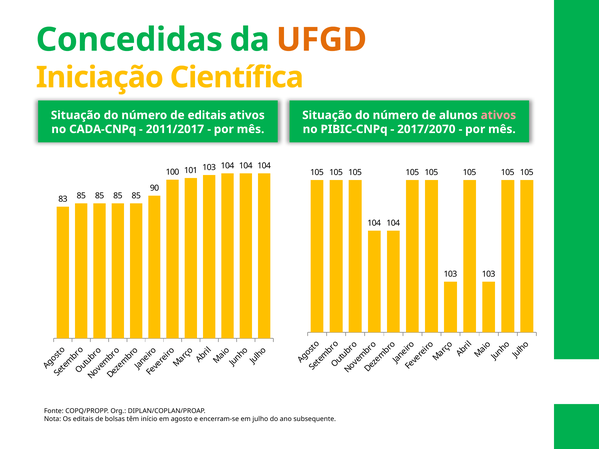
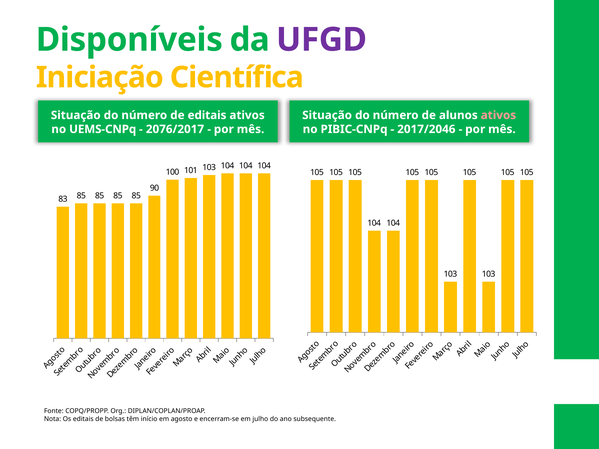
Concedidas: Concedidas -> Disponíveis
UFGD colour: orange -> purple
CADA-CNPq: CADA-CNPq -> UEMS-CNPq
2011/2017: 2011/2017 -> 2076/2017
2017/2070: 2017/2070 -> 2017/2046
